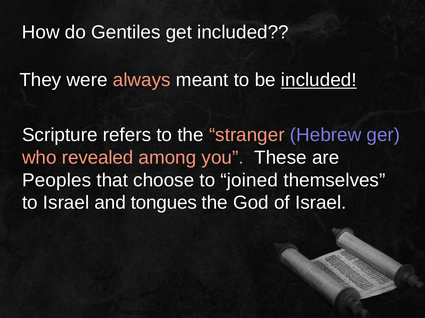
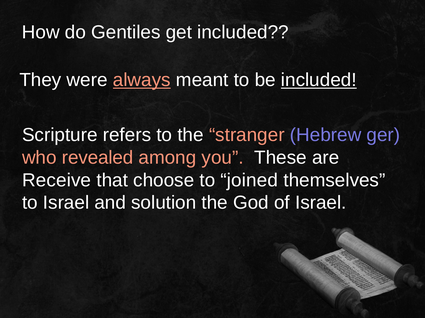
always underline: none -> present
Peoples: Peoples -> Receive
tongues: tongues -> solution
